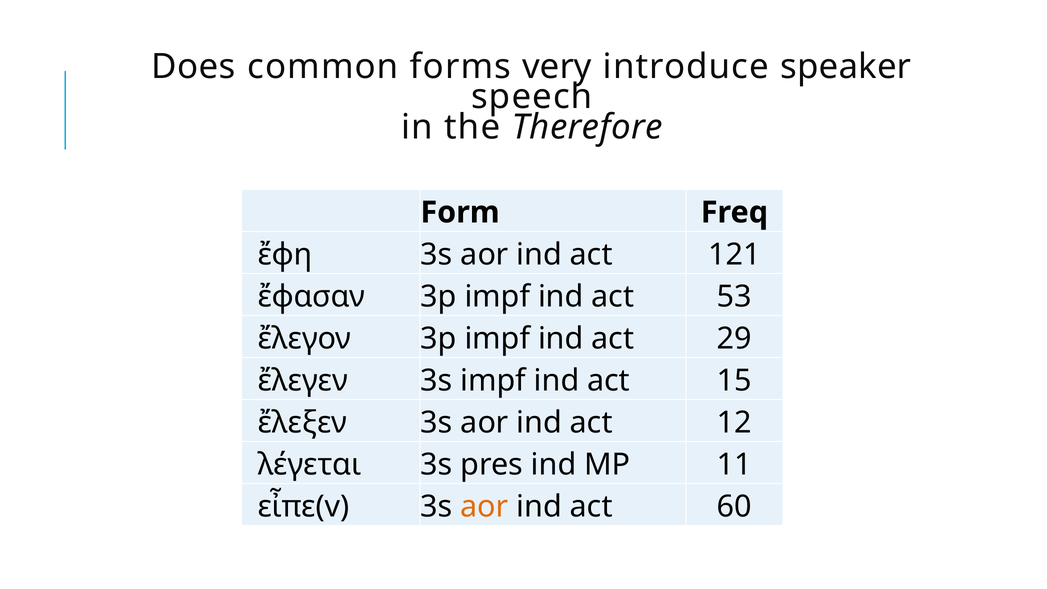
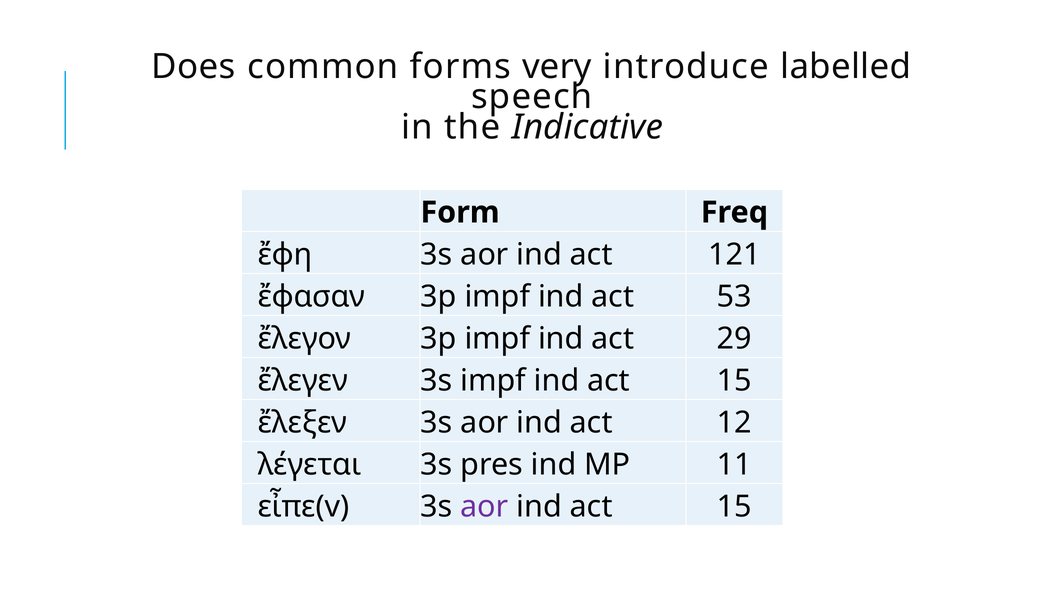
speaker: speaker -> labelled
Therefore: Therefore -> Indicative
aor at (484, 507) colour: orange -> purple
60 at (734, 507): 60 -> 15
